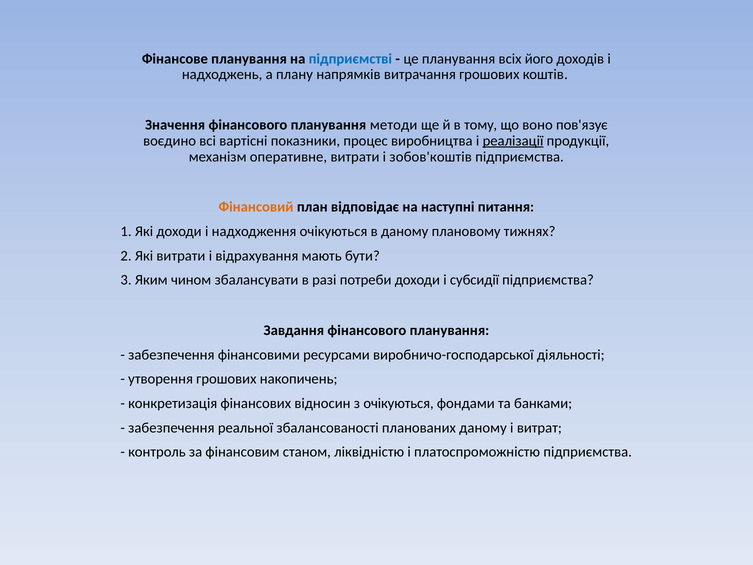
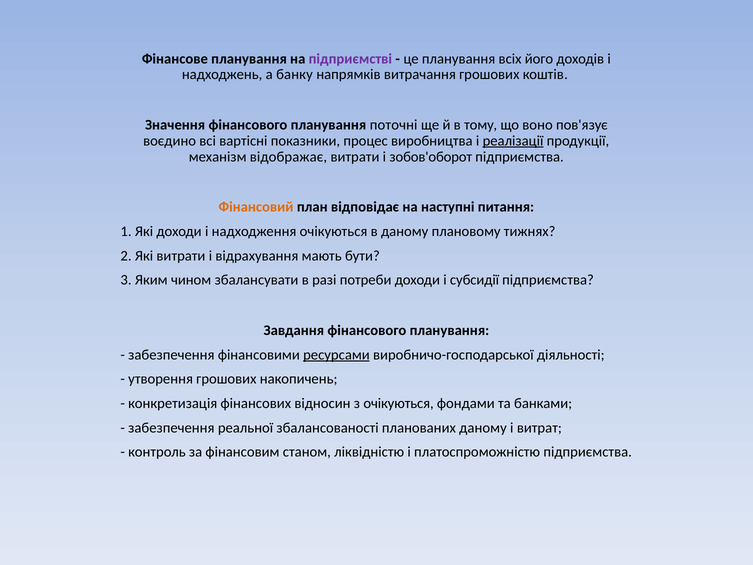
підприємстві colour: blue -> purple
плану: плану -> банку
методи: методи -> поточні
оперативне: оперативне -> відображає
зобов'коштів: зобов'коштів -> зобов'оборот
ресурсами underline: none -> present
